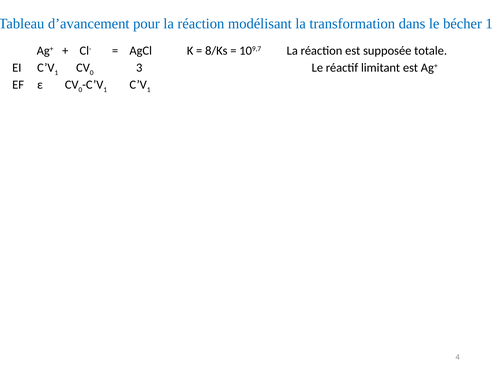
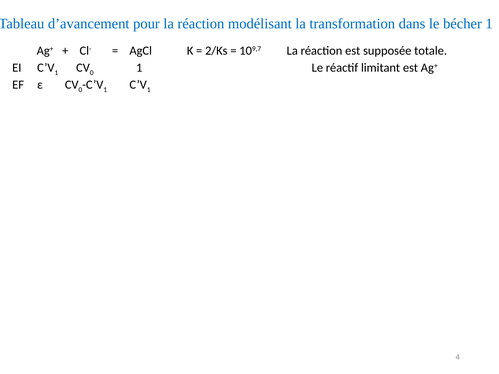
8/Ks: 8/Ks -> 2/Ks
0 3: 3 -> 1
